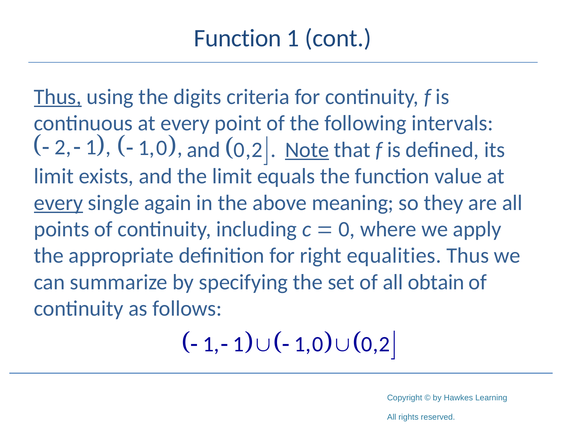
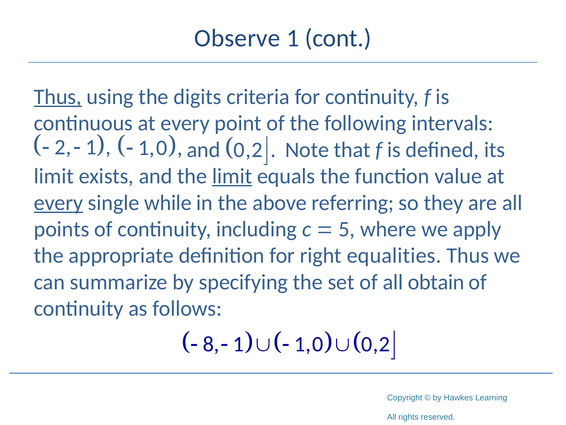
Function at (238, 38): Function -> Observe
Note underline: present -> none
limit at (232, 176) underline: none -> present
again: again -> while
meaning: meaning -> referring
0: 0 -> 5
1 at (211, 344): 1 -> 8
